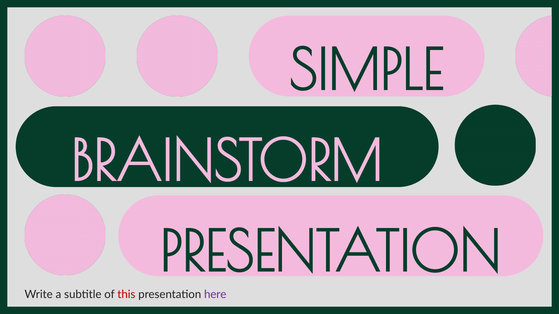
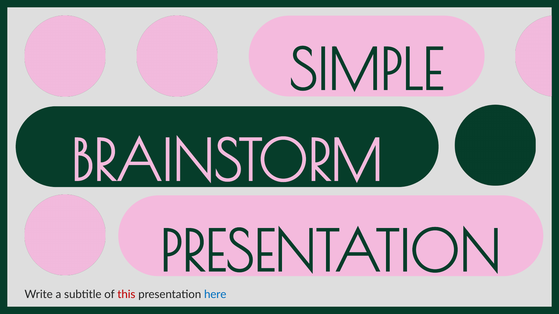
here colour: purple -> blue
